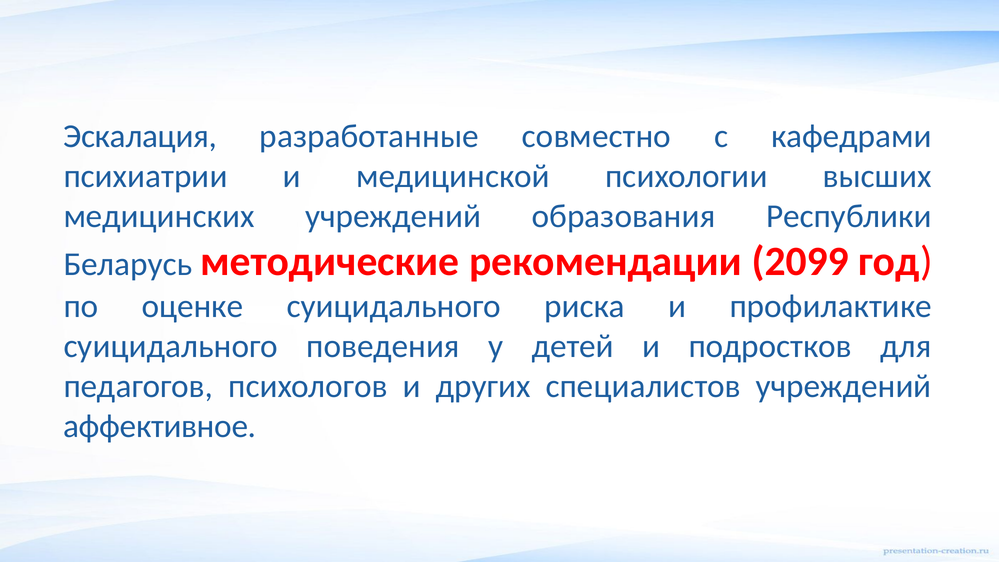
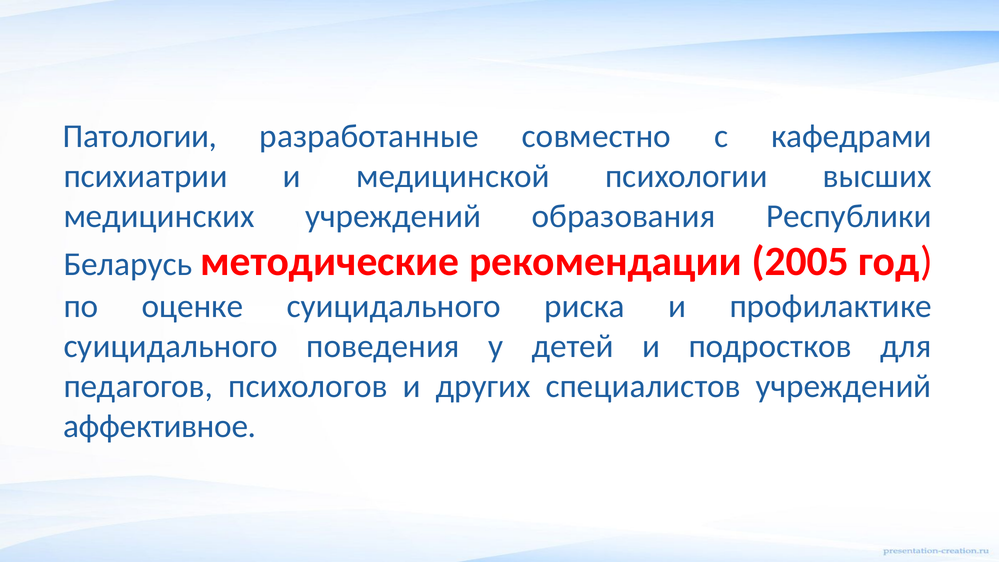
Эскалация: Эскалация -> Патологии
2099: 2099 -> 2005
